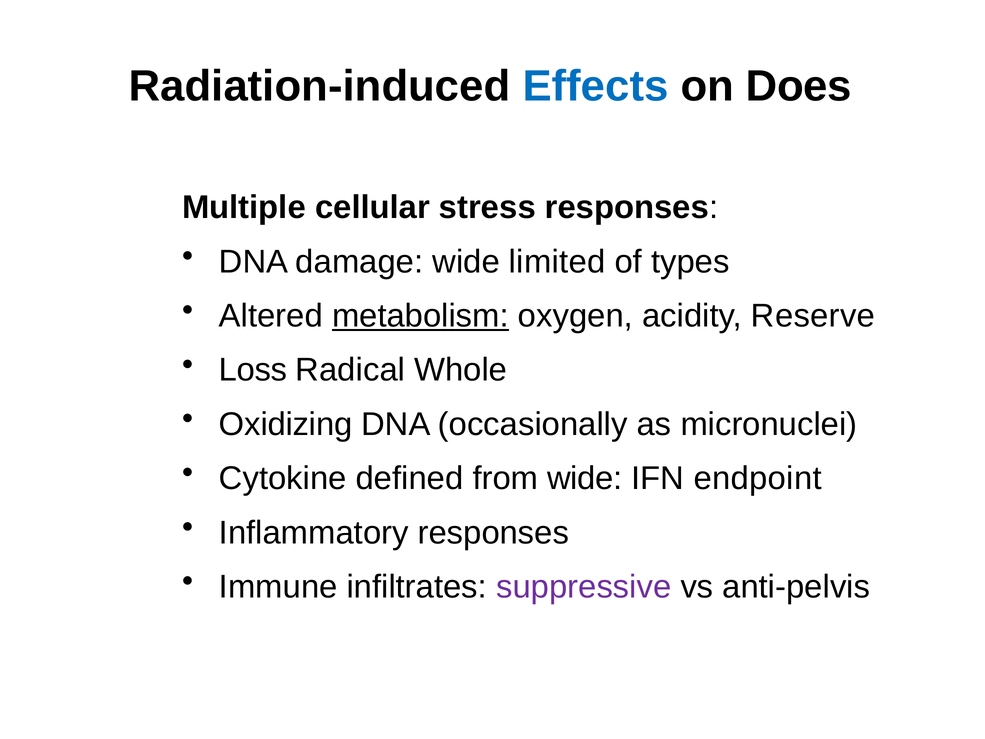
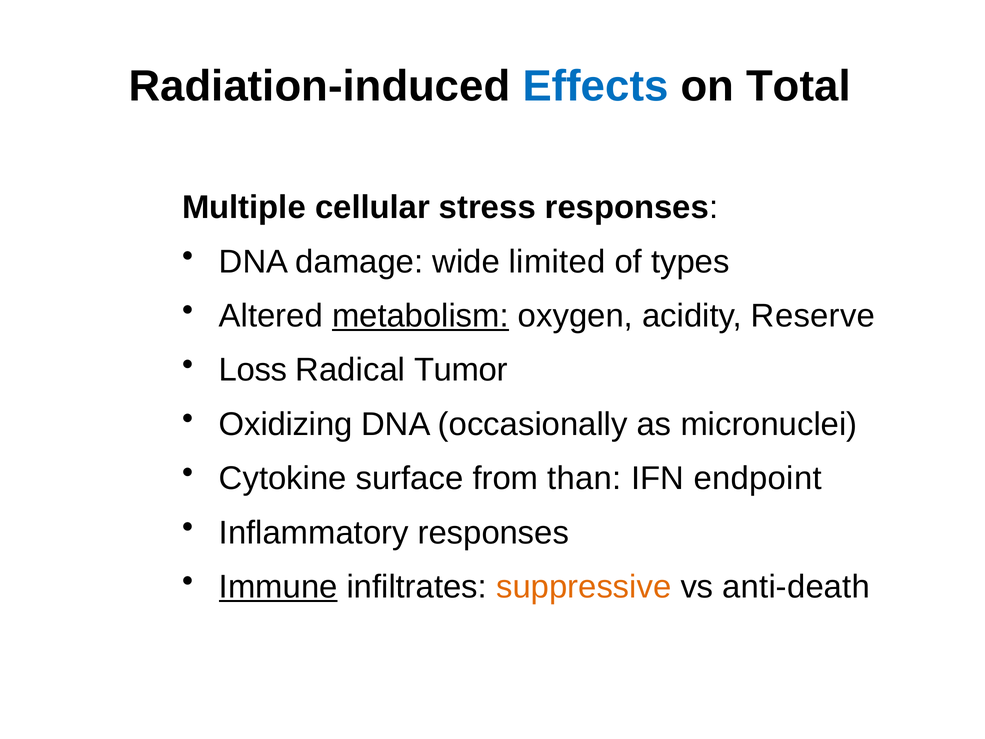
Does: Does -> Total
Whole: Whole -> Tumor
defined: defined -> surface
from wide: wide -> than
Immune underline: none -> present
suppressive colour: purple -> orange
anti-pelvis: anti-pelvis -> anti-death
